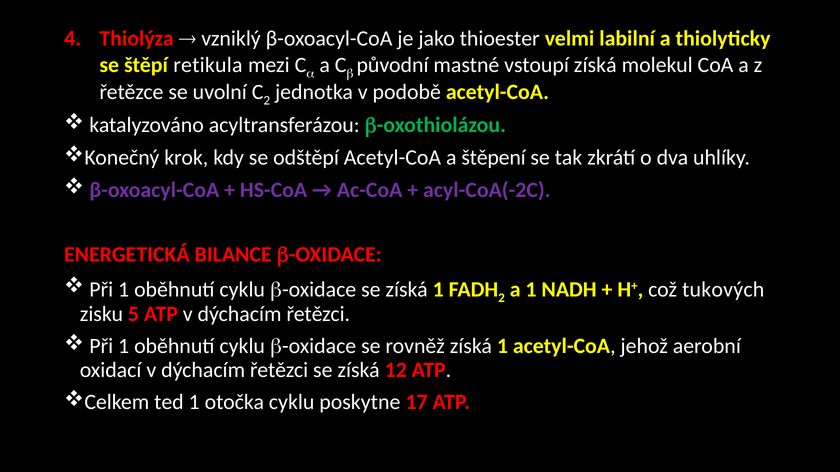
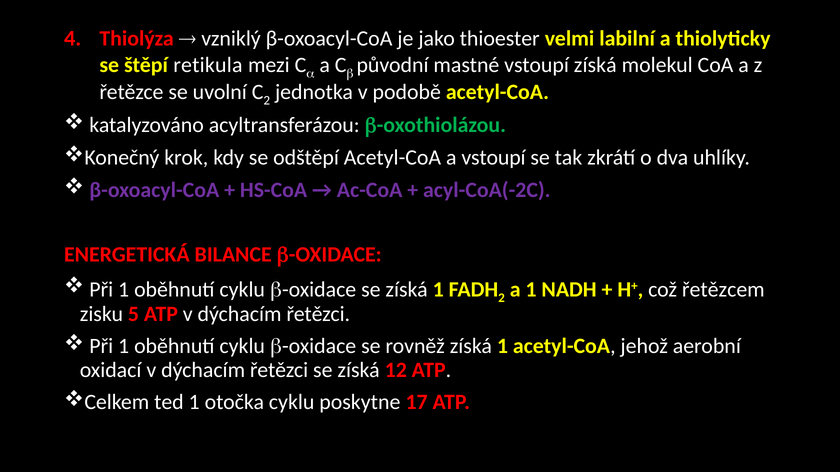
a štěpení: štěpení -> vstoupí
tukových: tukových -> řetězcem
